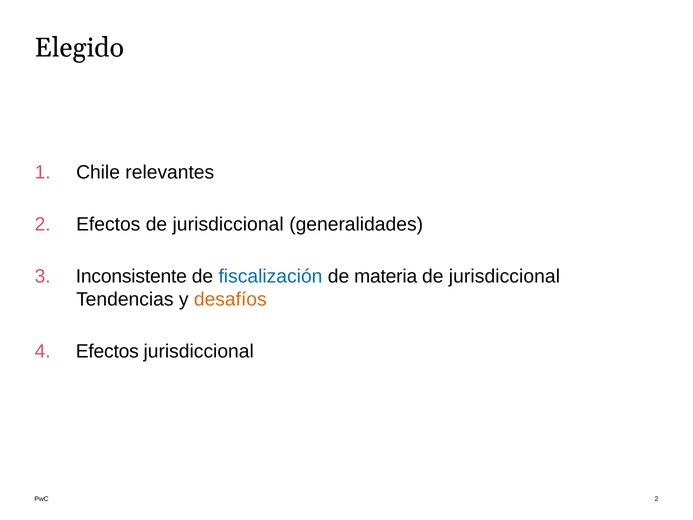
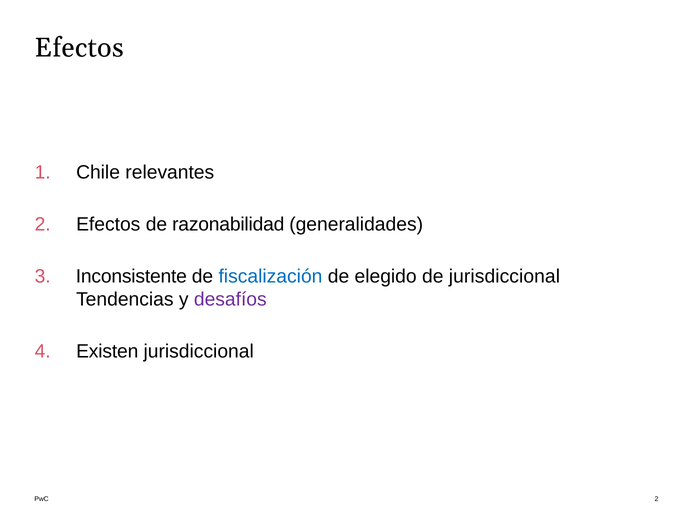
Elegido at (79, 48): Elegido -> Efectos
jurisdiccional at (228, 224): jurisdiccional -> razonabilidad
materia: materia -> elegido
desafíos colour: orange -> purple
Efectos at (107, 351): Efectos -> Existen
